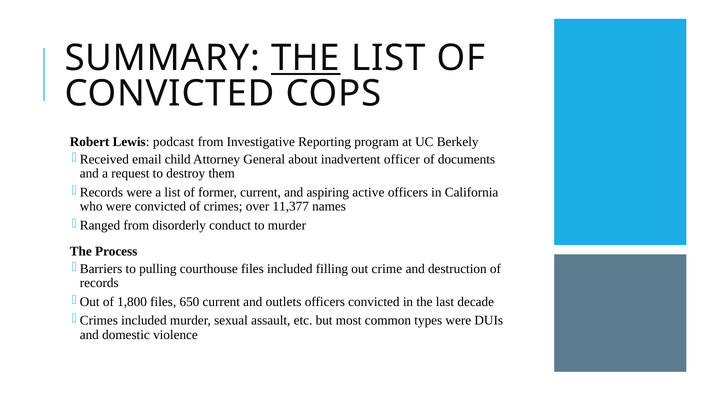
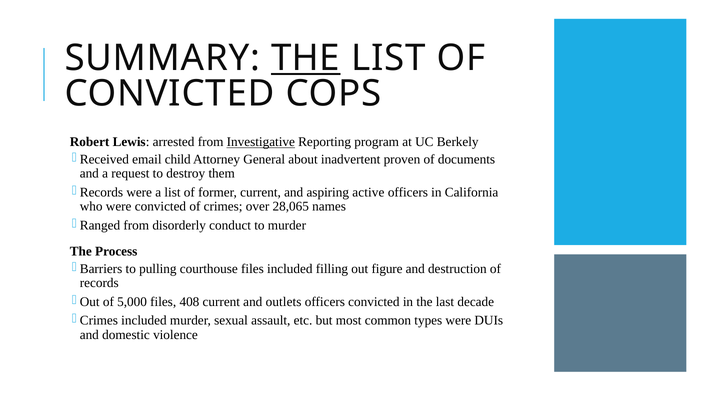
podcast: podcast -> arrested
Investigative underline: none -> present
officer: officer -> proven
11,377: 11,377 -> 28,065
crime: crime -> figure
1,800: 1,800 -> 5,000
650: 650 -> 408
